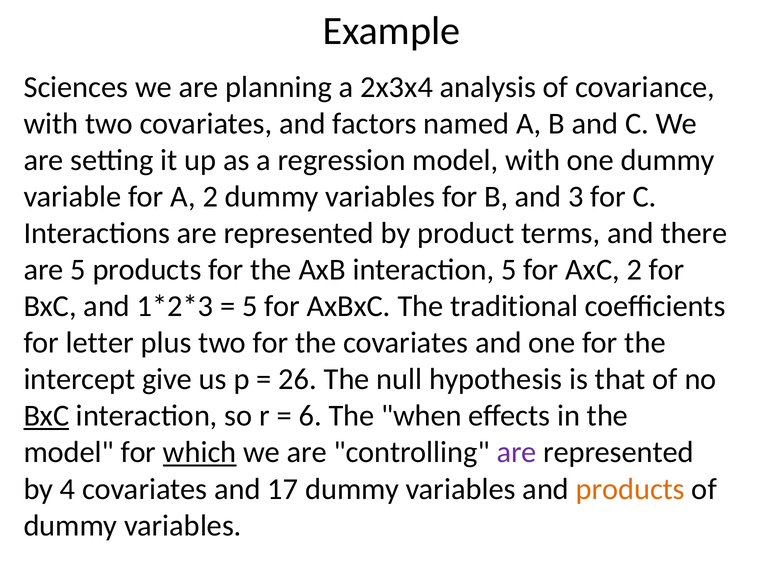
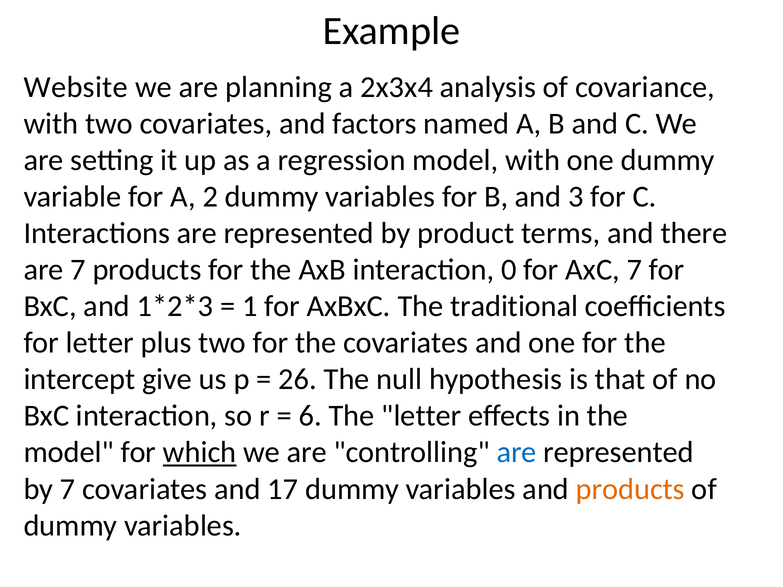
Sciences: Sciences -> Website
are 5: 5 -> 7
interaction 5: 5 -> 0
AxC 2: 2 -> 7
5 at (250, 306): 5 -> 1
BxC at (46, 416) underline: present -> none
The when: when -> letter
are at (517, 453) colour: purple -> blue
by 4: 4 -> 7
